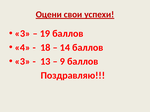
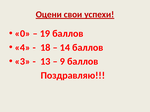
3 at (23, 34): 3 -> 0
